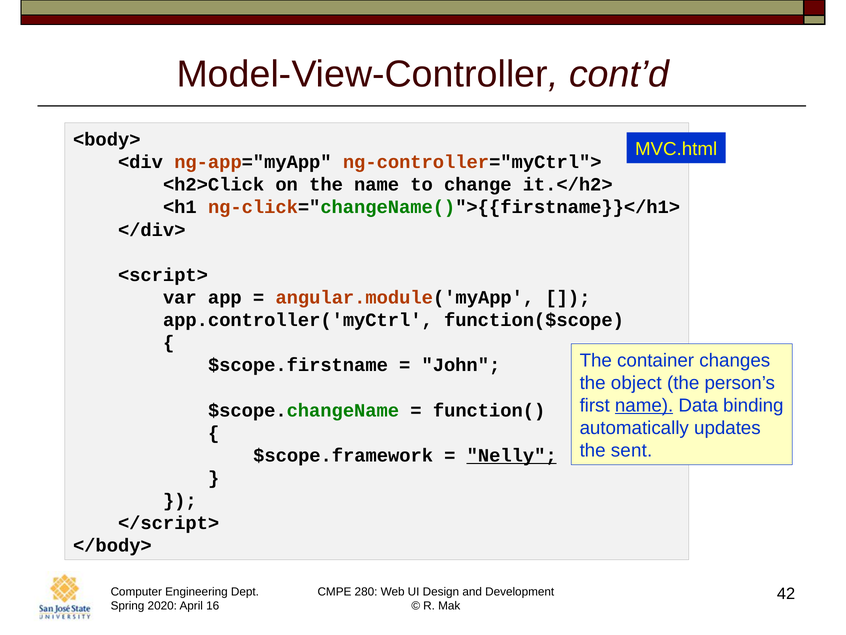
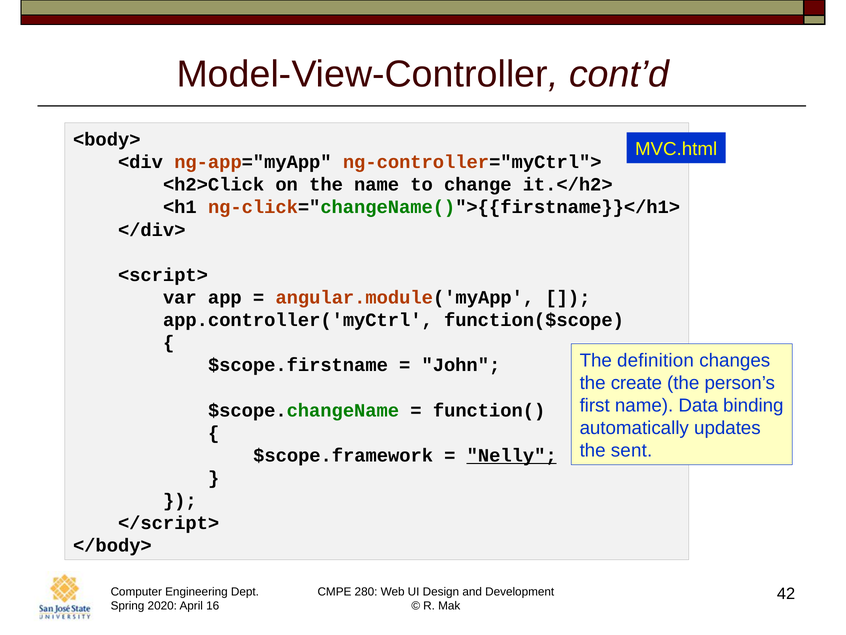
container: container -> definition
object: object -> create
name at (644, 405) underline: present -> none
